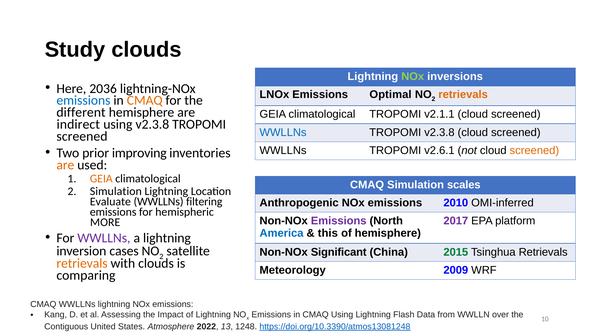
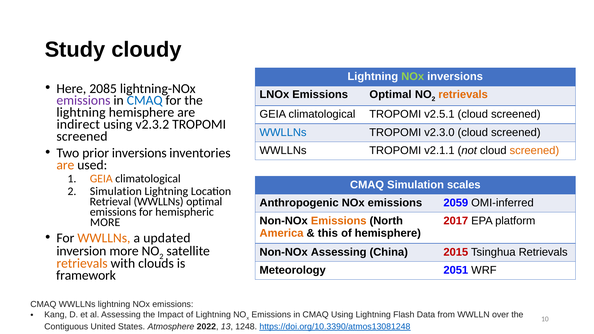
Study clouds: clouds -> cloudy
2036: 2036 -> 2085
emissions at (83, 101) colour: blue -> purple
CMAQ at (145, 101) colour: orange -> blue
different at (81, 112): different -> lightning
v2.1.1: v2.1.1 -> v2.5.1
using v2.3.8: v2.3.8 -> v2.3.2
TROPOMI v2.3.8: v2.3.8 -> v2.3.0
v2.6.1: v2.6.1 -> v2.1.1
prior improving: improving -> inversions
Evaluate: Evaluate -> Retrieval
WWLLNs filtering: filtering -> optimal
2010: 2010 -> 2059
Emissions at (339, 221) colour: purple -> orange
2017 colour: purple -> red
America colour: blue -> orange
WWLLNs at (104, 238) colour: purple -> orange
a lightning: lightning -> updated
inversion cases: cases -> more
Non-NOx Significant: Significant -> Assessing
2015 colour: green -> red
2009: 2009 -> 2051
comparing: comparing -> framework
